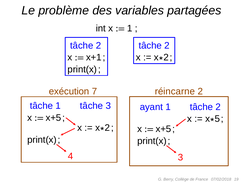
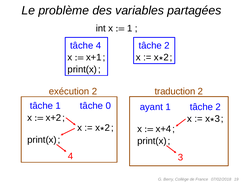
2 at (98, 46): 2 -> 4
exécution 7: 7 -> 2
réincarne: réincarne -> traduction
tâche 3: 3 -> 0
x+5 at (54, 118): x+5 -> x+2
5 at (217, 119): 5 -> 3
x+5 at (163, 129): x+5 -> x+4
